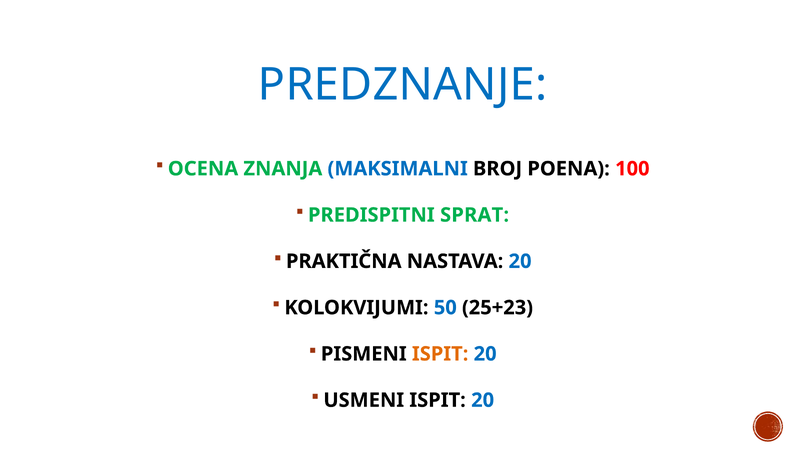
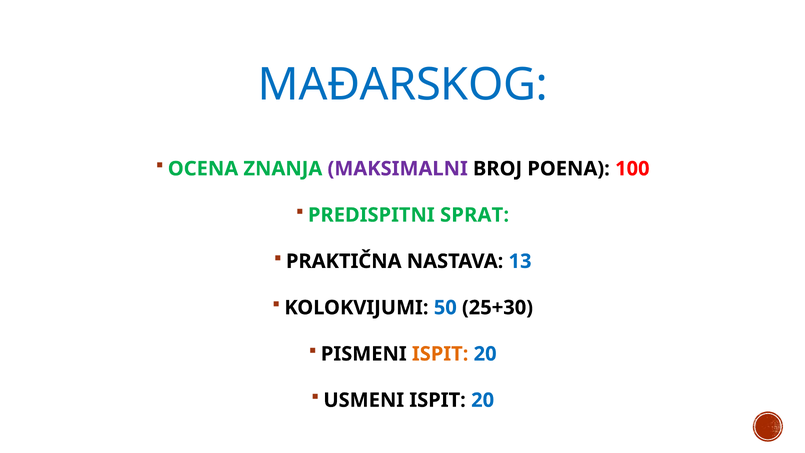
PREDZNANJE: PREDZNANJE -> MAĐARSKOG
MAKSIMALNI colour: blue -> purple
NASTAVA 20: 20 -> 13
25+23: 25+23 -> 25+30
